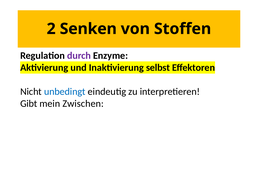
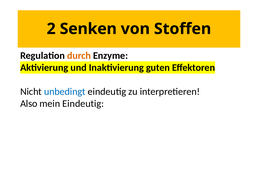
durch colour: purple -> orange
selbst: selbst -> guten
Gibt: Gibt -> Also
mein Zwischen: Zwischen -> Eindeutig
